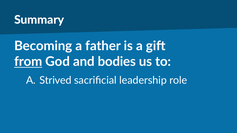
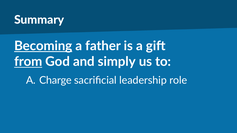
Becoming underline: none -> present
bodies: bodies -> simply
Strived: Strived -> Charge
